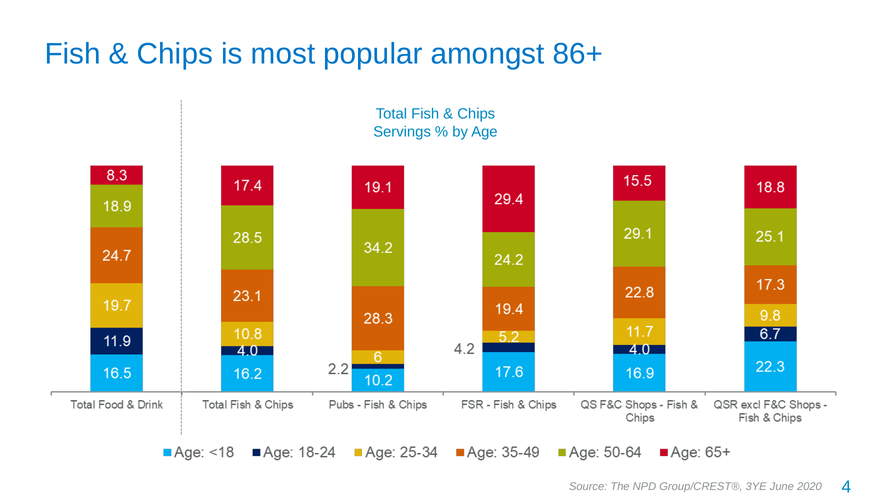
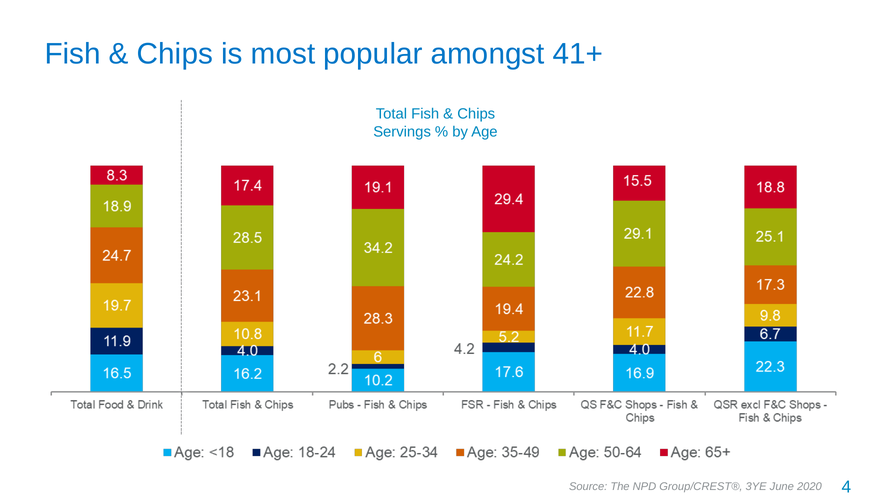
86+: 86+ -> 41+
